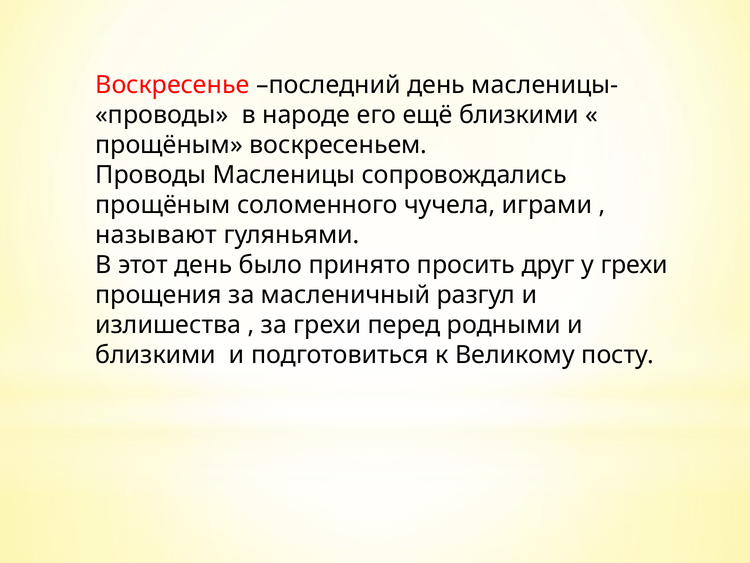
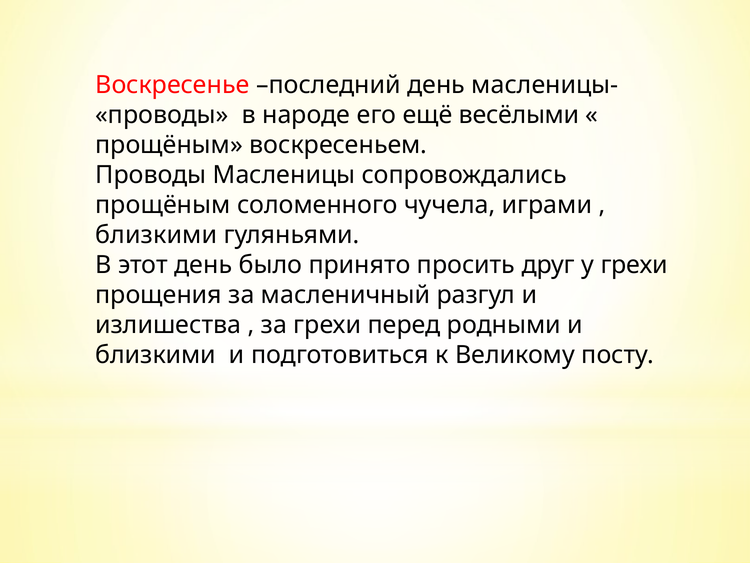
ещё близкими: близкими -> весёлыми
называют at (156, 235): называют -> близкими
